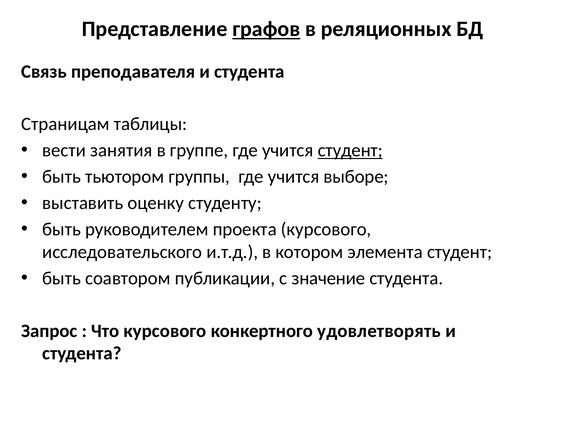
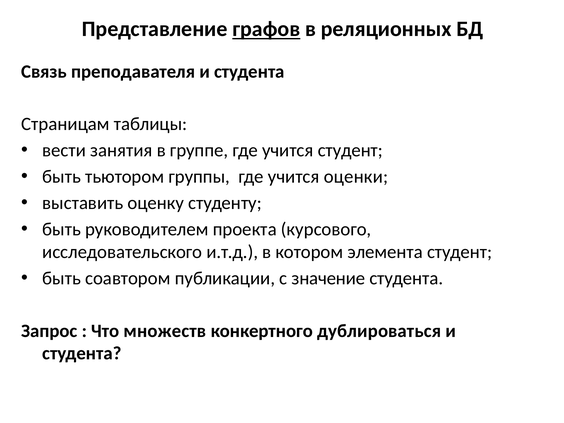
студент at (350, 150) underline: present -> none
выборе: выборе -> оценки
Что курсового: курсового -> множеств
удовлетворять: удовлетворять -> дублироваться
